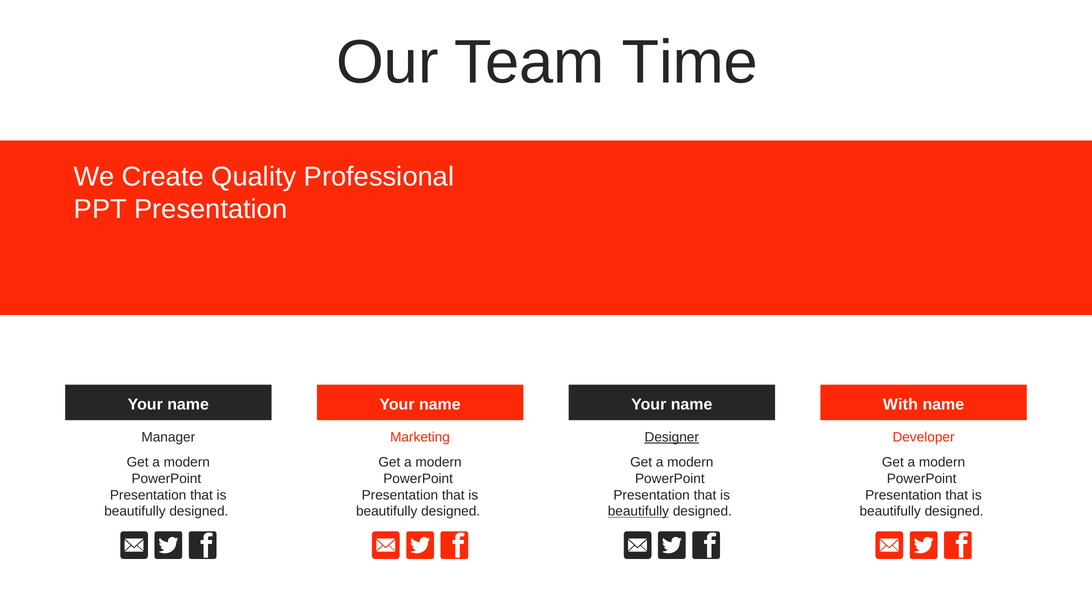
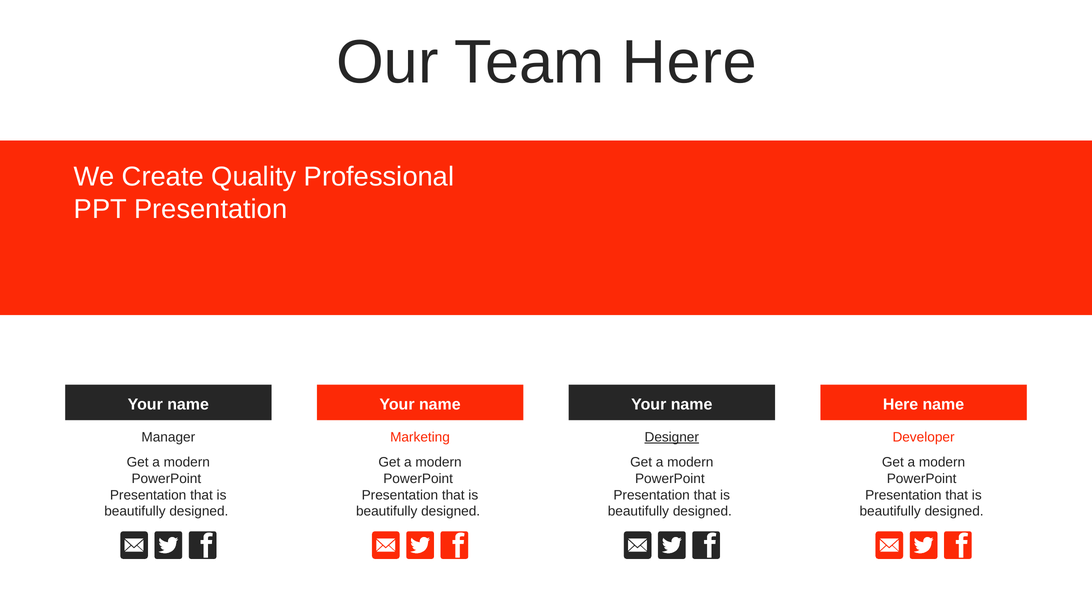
Team Time: Time -> Here
With at (900, 405): With -> Here
beautifully at (638, 512) underline: present -> none
